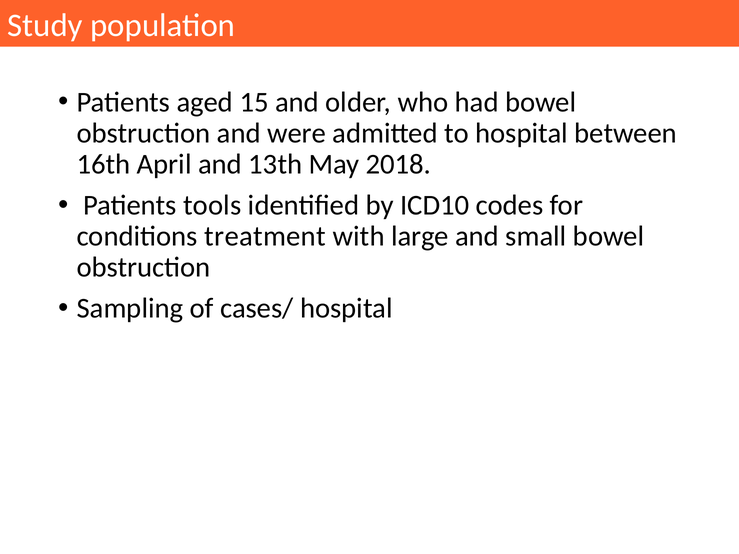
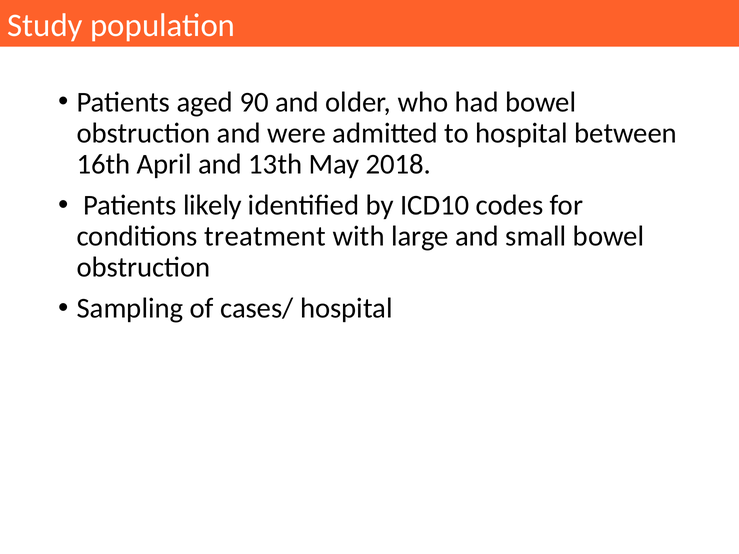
15: 15 -> 90
tools: tools -> likely
